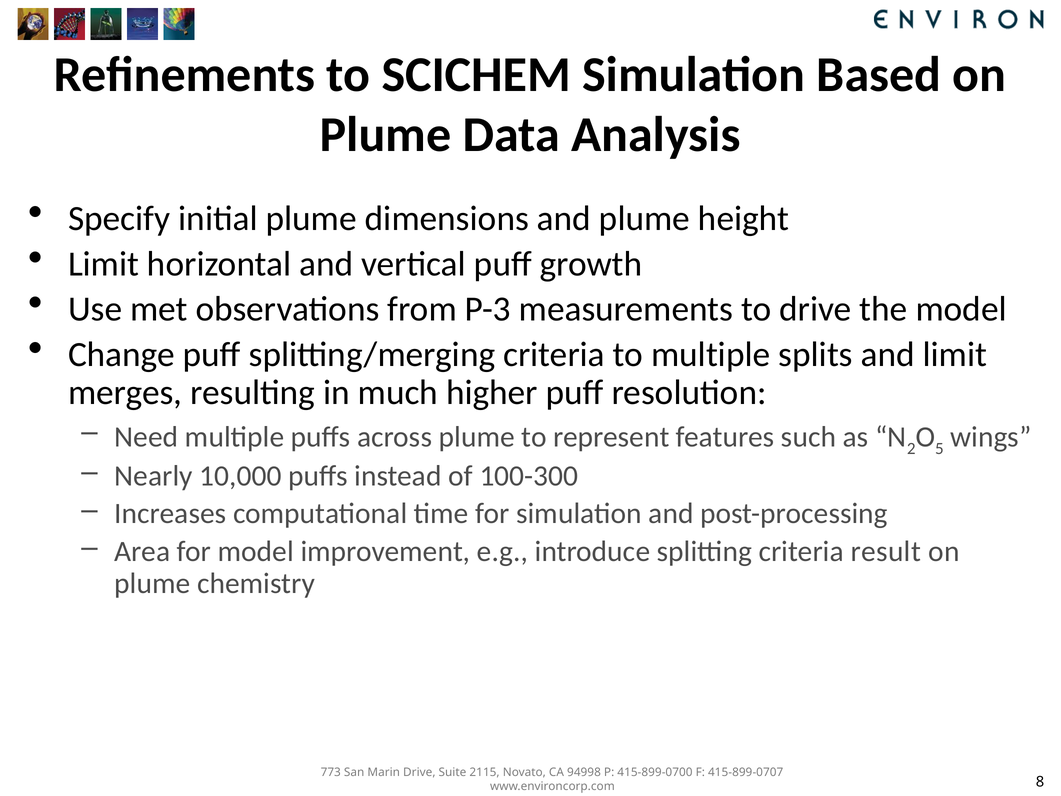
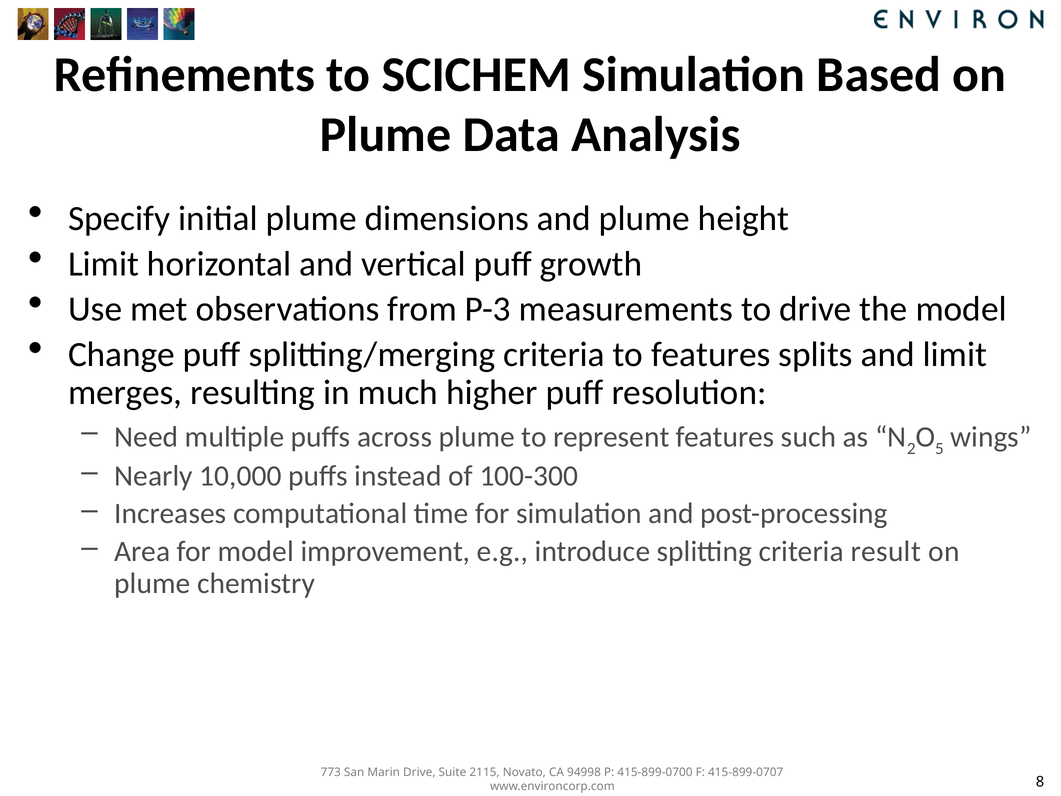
to multiple: multiple -> features
